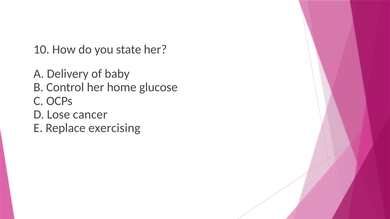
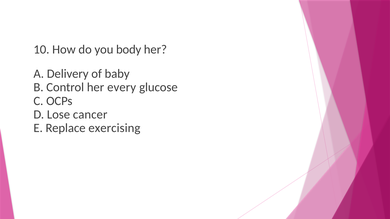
state: state -> body
home: home -> every
